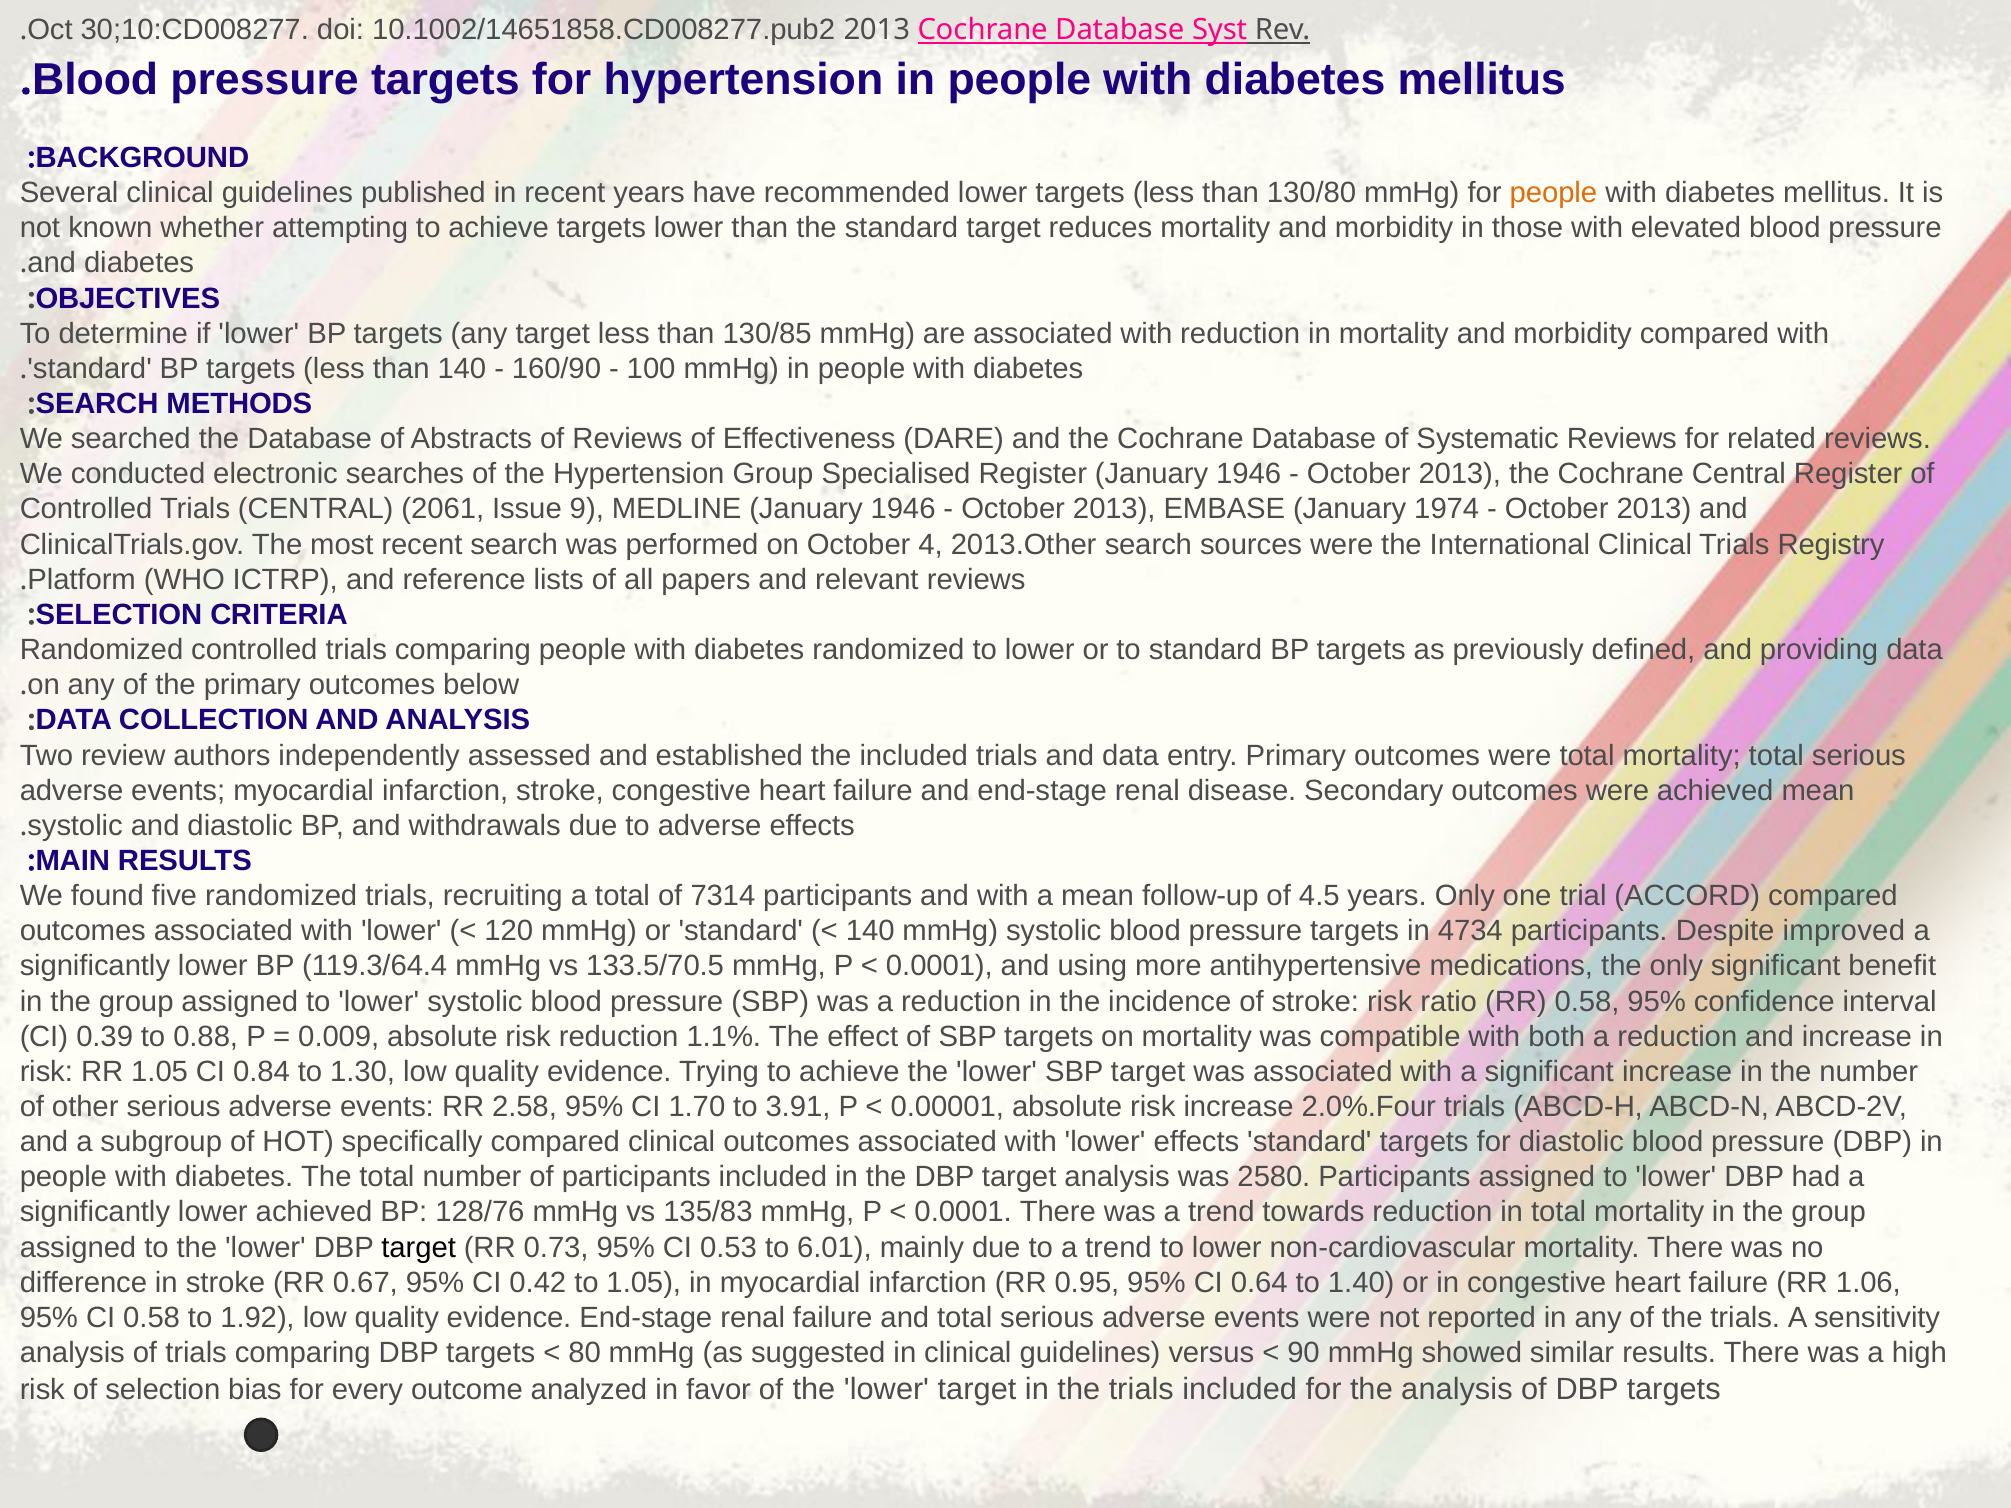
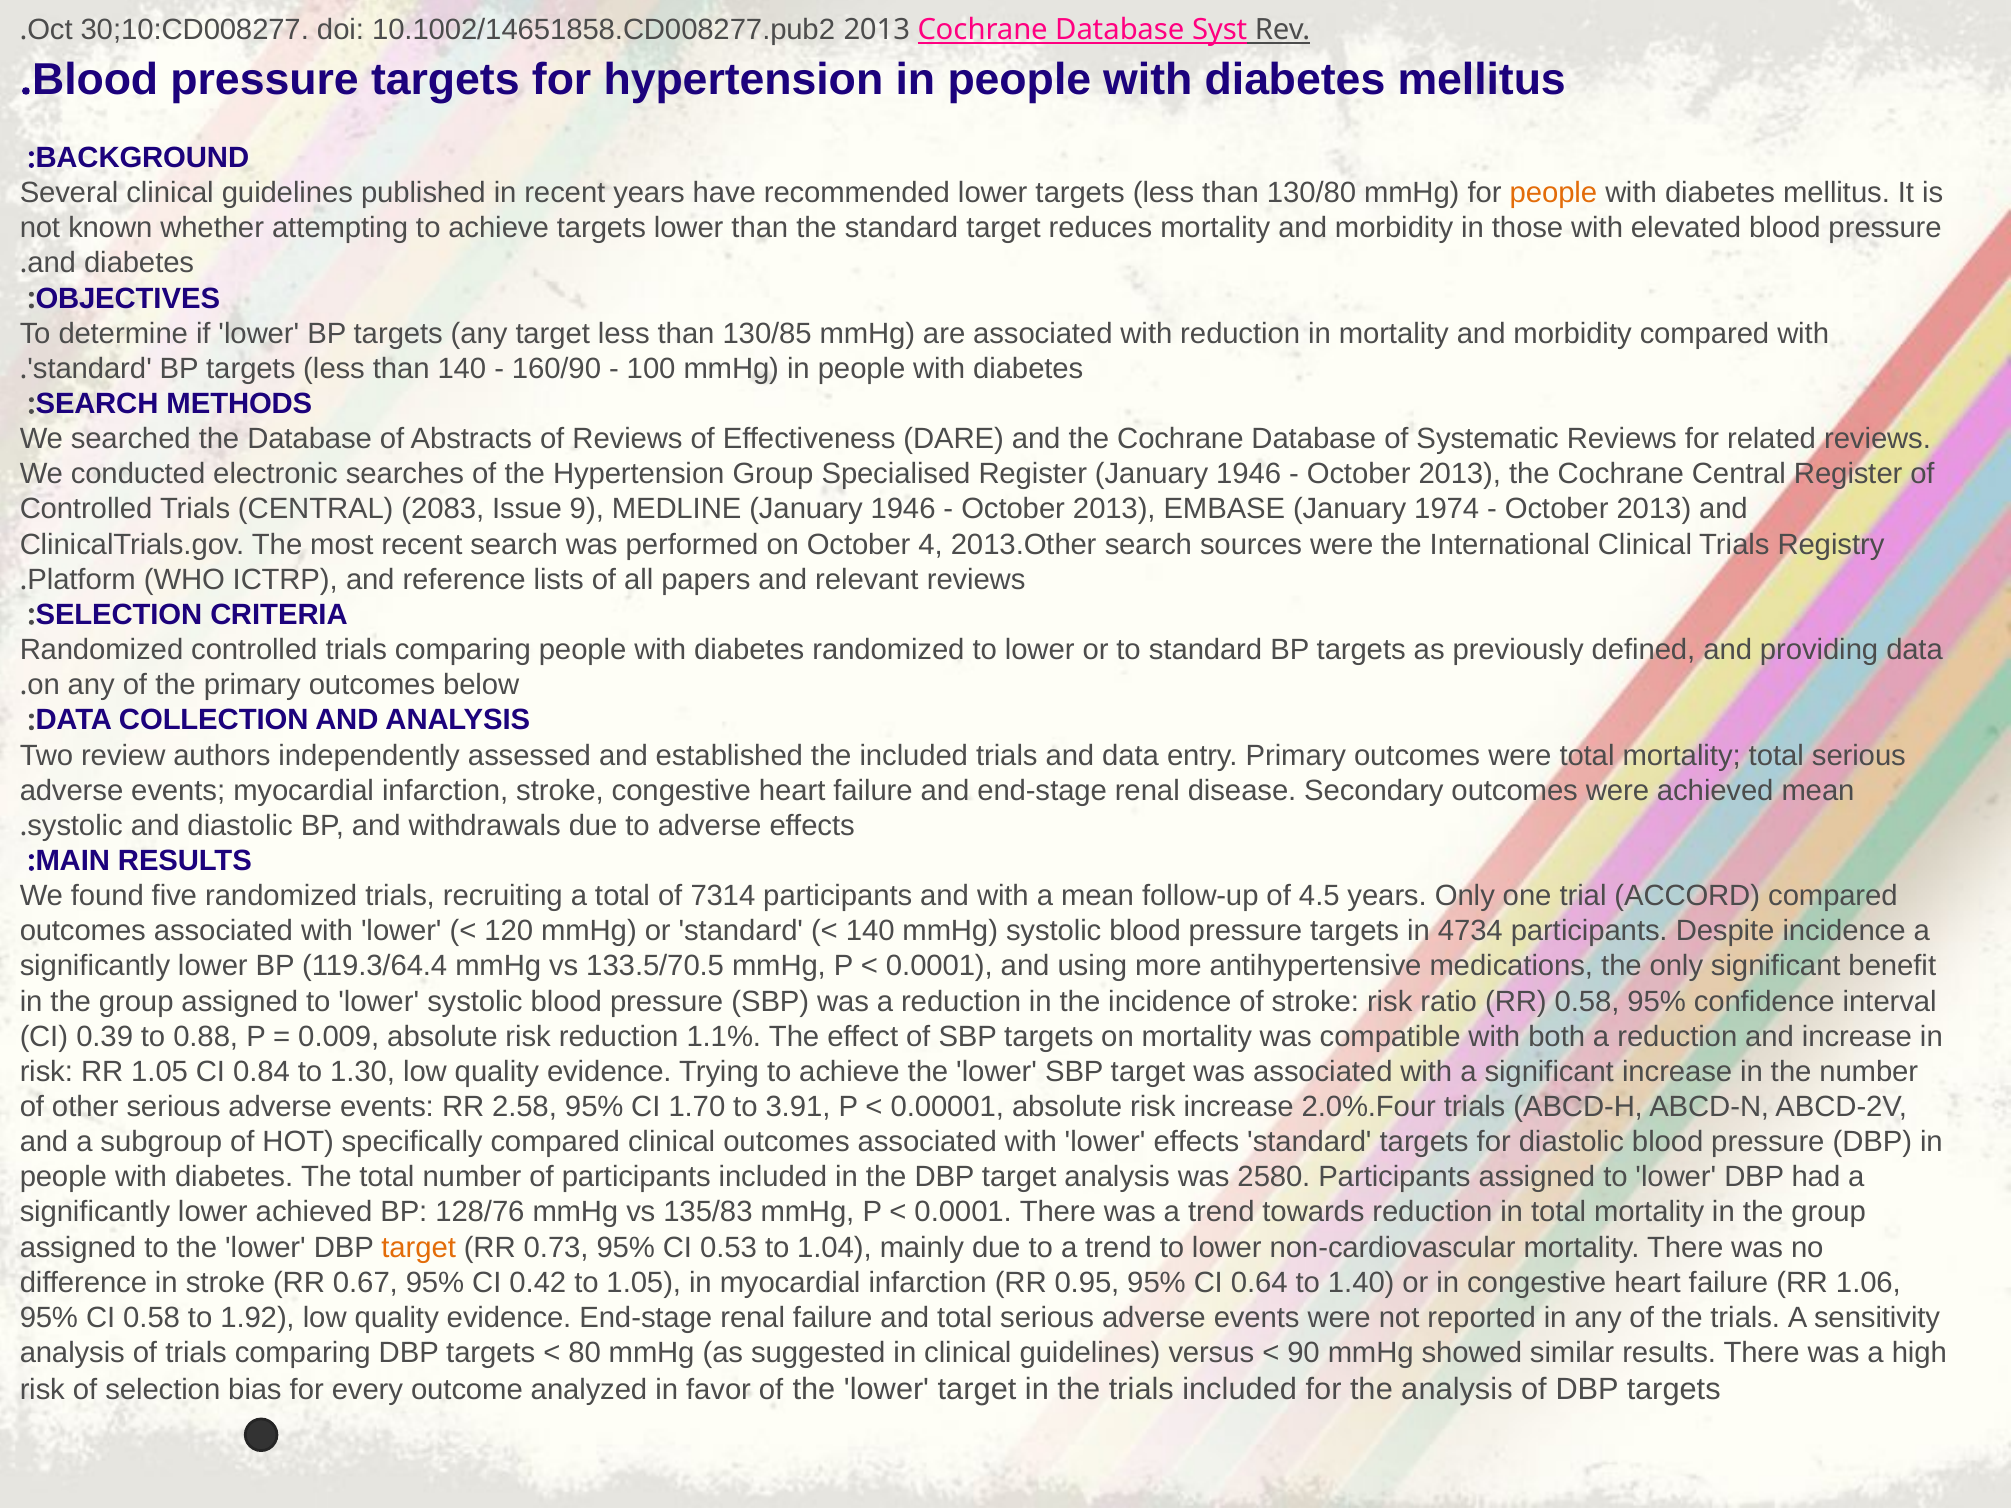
2061: 2061 -> 2083
Despite improved: improved -> incidence
target at (419, 1248) colour: black -> orange
6.01: 6.01 -> 1.04
